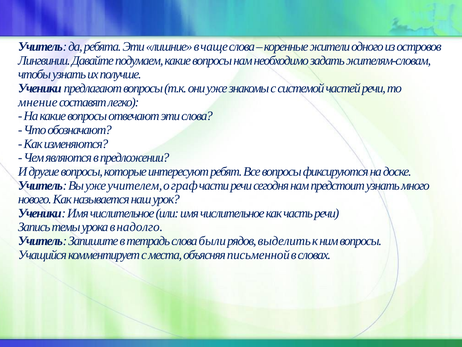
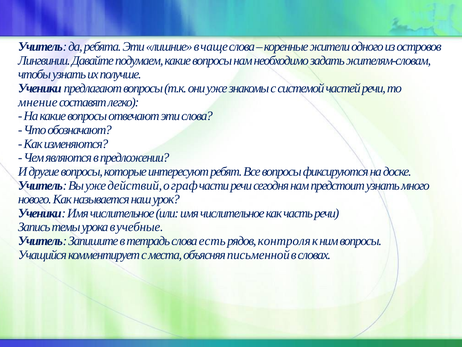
учителем: учителем -> действий
надолго: надолго -> учебные
были: были -> есть
выделить: выделить -> контроля
